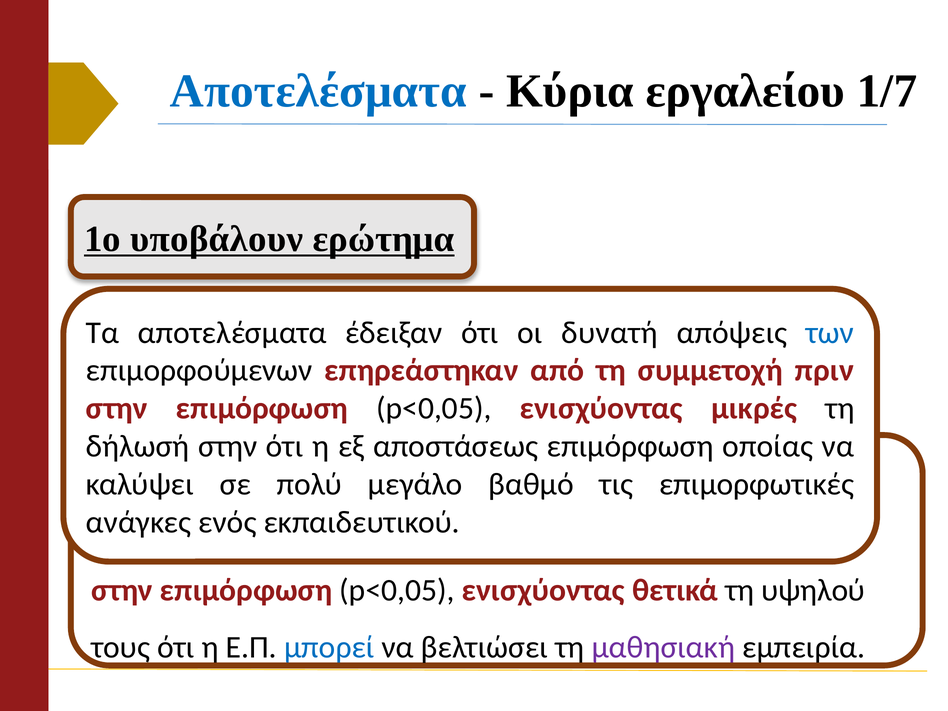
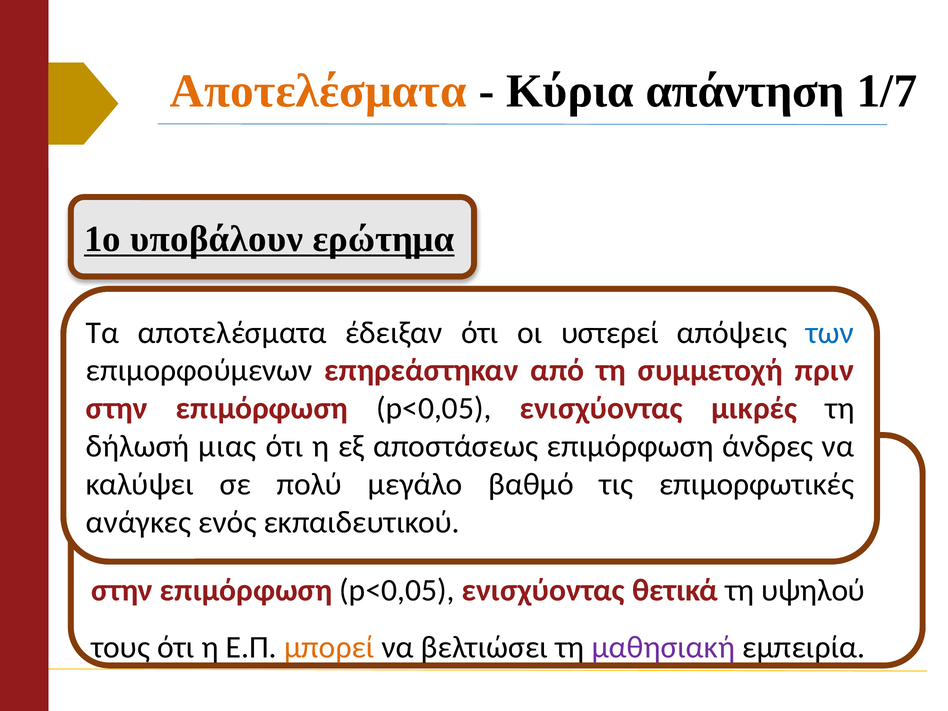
Αποτελέσματα at (318, 91) colour: blue -> orange
εργαλείου: εργαλείου -> απάντηση
δυνατή: δυνατή -> υστερεί
δήλωσή στην: στην -> μιας
οποίας: οποίας -> άνδρες
μπορεί colour: blue -> orange
